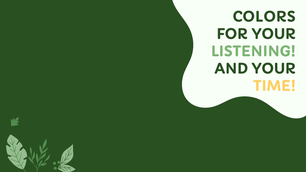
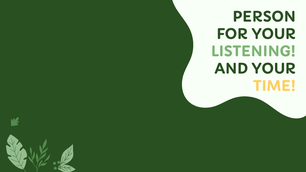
COLORS: COLORS -> PERSON
